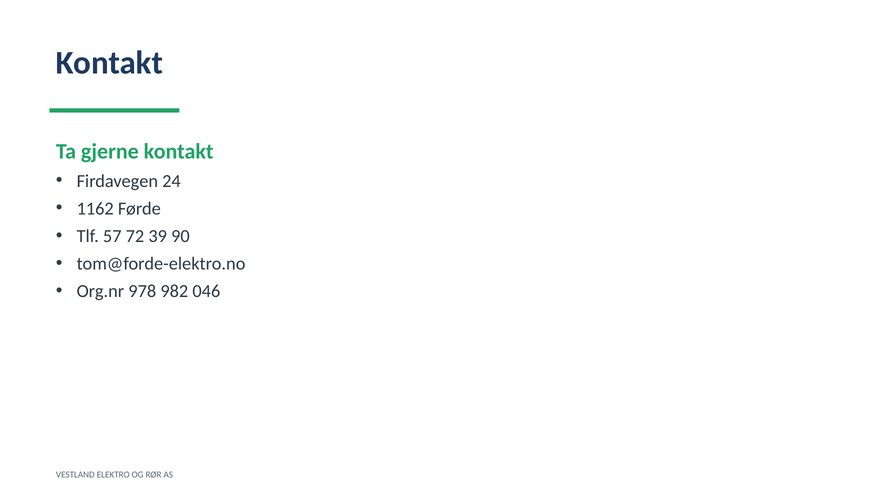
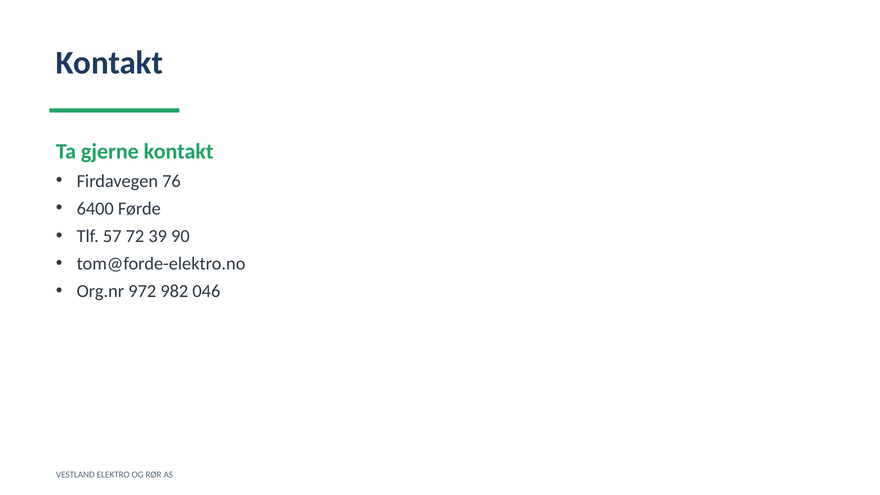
24: 24 -> 76
1162: 1162 -> 6400
978: 978 -> 972
